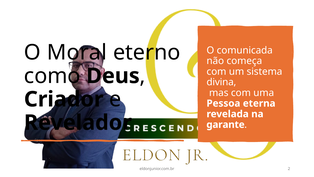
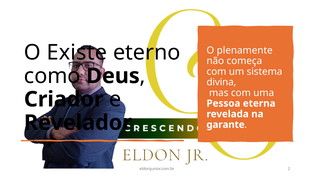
Moral: Moral -> Existe
comunicada: comunicada -> plenamente
